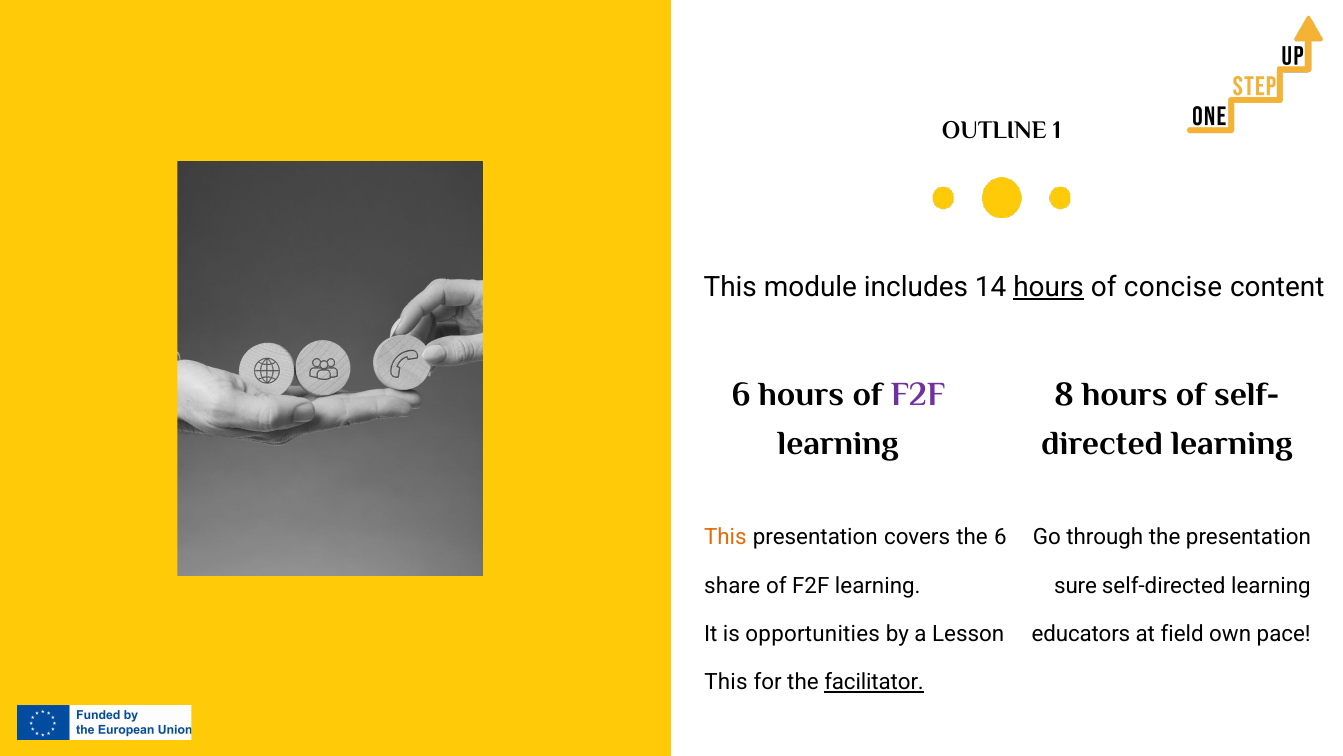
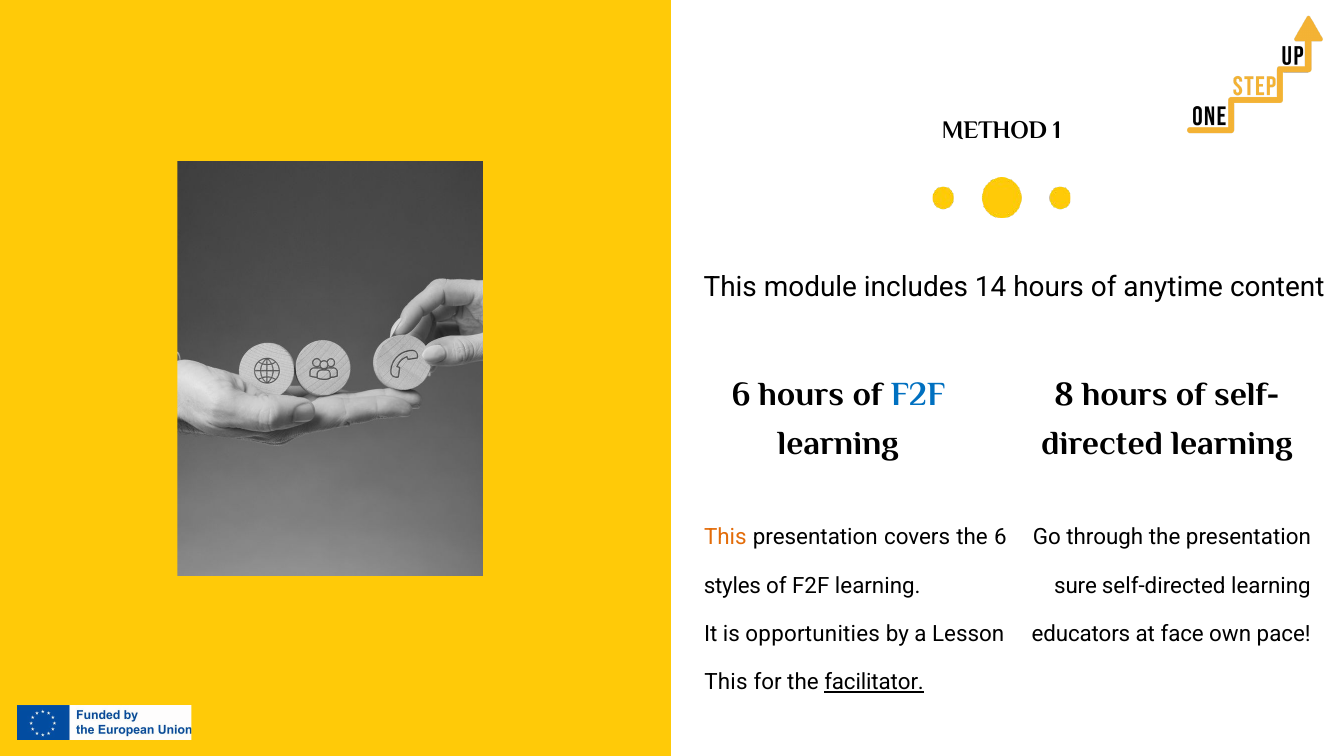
OUTLINE: OUTLINE -> METHOD
hours at (1049, 287) underline: present -> none
concise: concise -> anytime
F2F at (918, 394) colour: purple -> blue
share: share -> styles
field: field -> face
